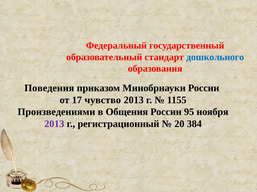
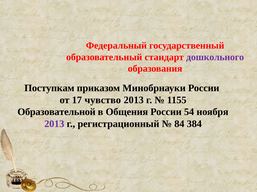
дошкольного colour: blue -> purple
Поведения: Поведения -> Поступкам
Произведениями: Произведениями -> Образовательной
95: 95 -> 54
20: 20 -> 84
